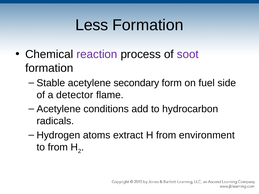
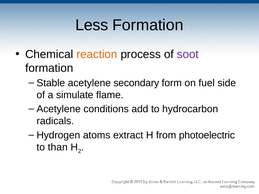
reaction colour: purple -> orange
detector: detector -> simulate
environment: environment -> photoelectric
to from: from -> than
